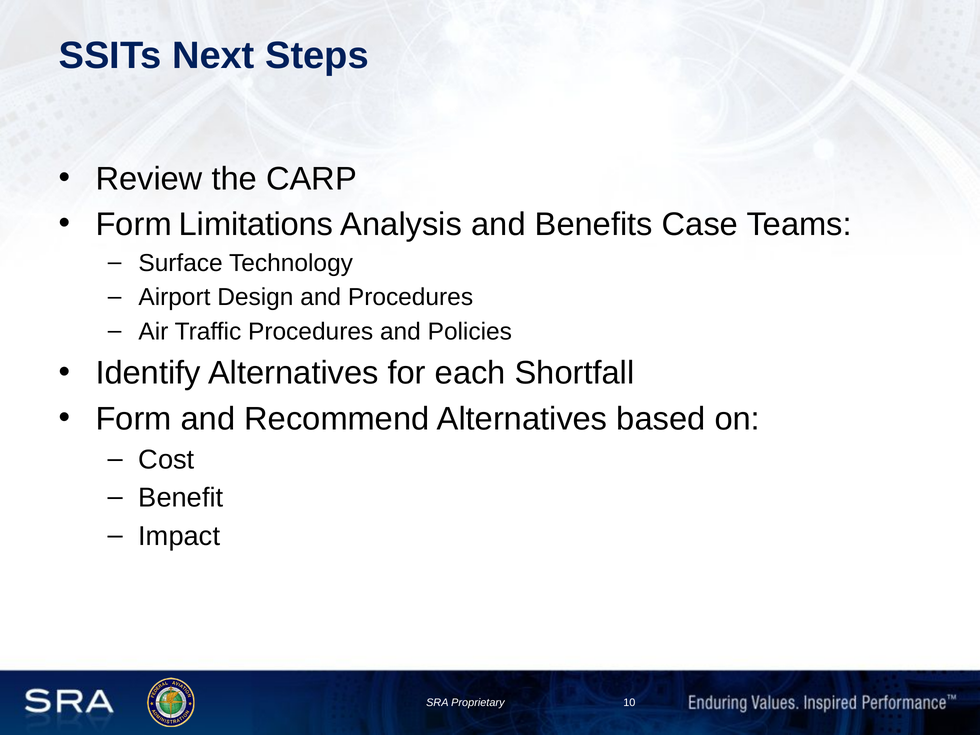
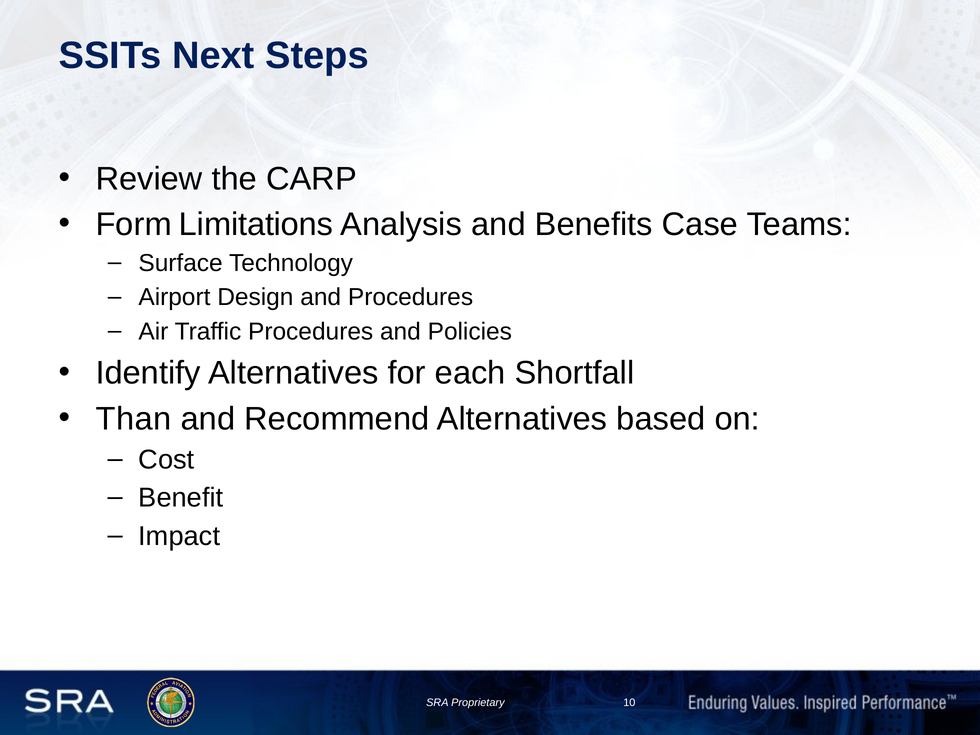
Form at (134, 419): Form -> Than
